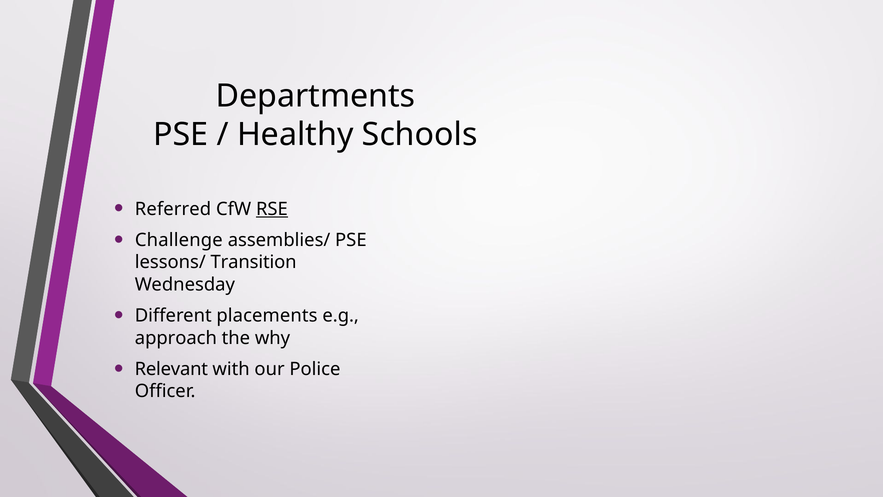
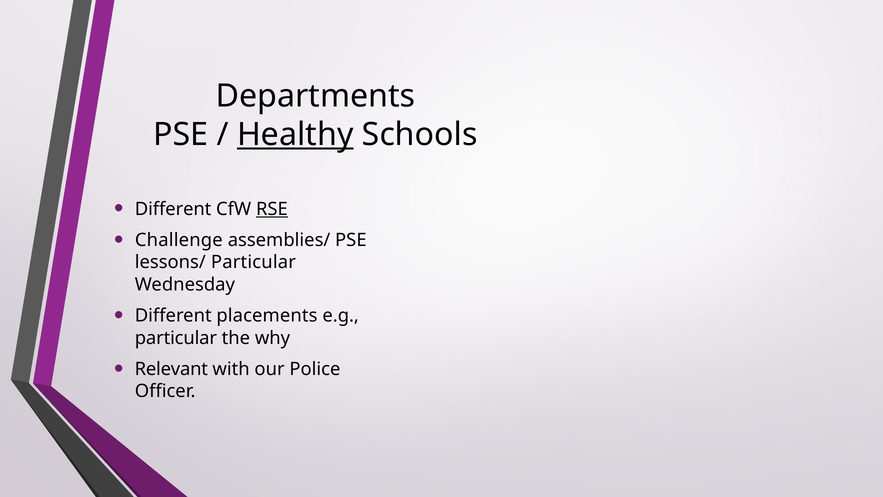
Healthy underline: none -> present
Referred at (173, 209): Referred -> Different
lessons/ Transition: Transition -> Particular
approach at (176, 338): approach -> particular
